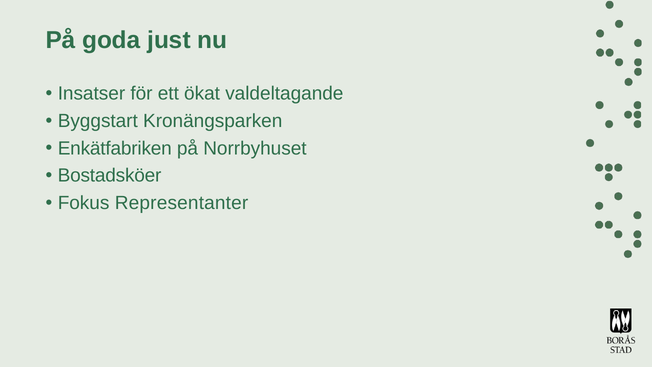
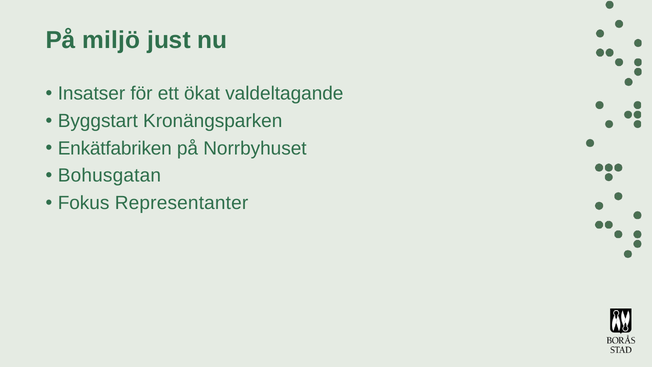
goda: goda -> miljö
Bostadsköer: Bostadsköer -> Bohusgatan
